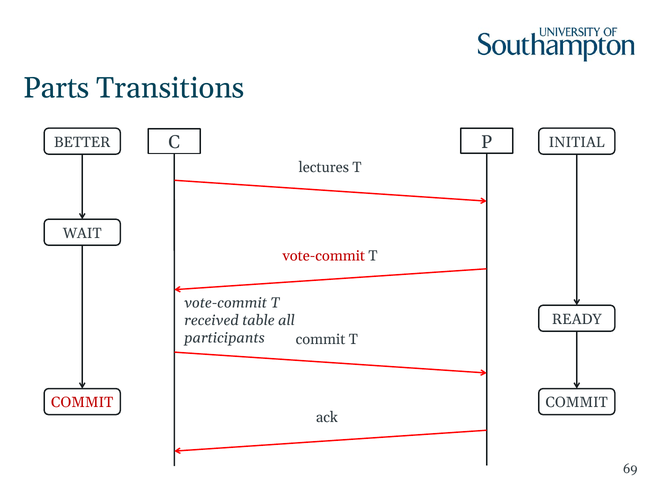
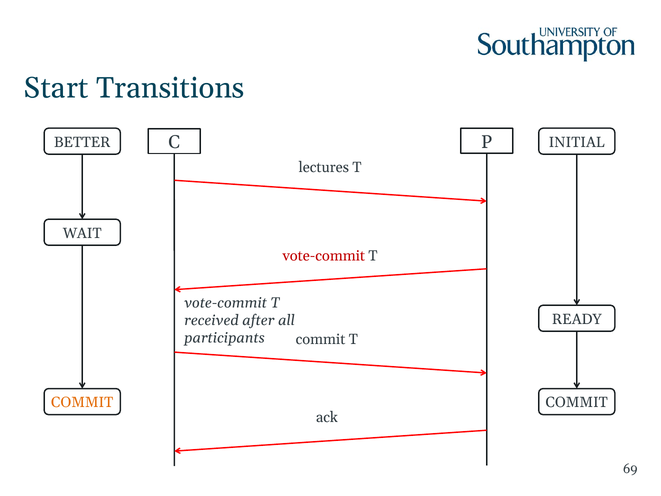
Parts: Parts -> Start
table: table -> after
COMMIT at (82, 402) colour: red -> orange
